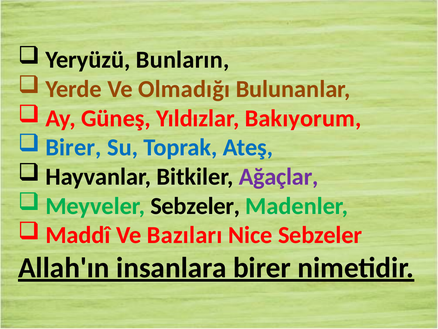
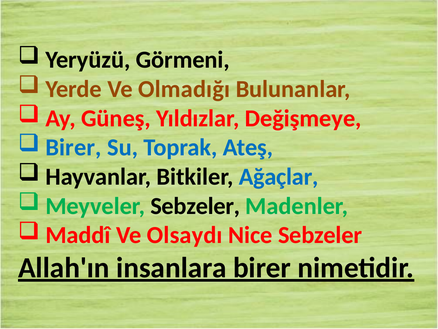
Bunların: Bunların -> Görmeni
Bakıyorum: Bakıyorum -> Değişmeye
Ağaçlar colour: purple -> blue
Bazıları: Bazıları -> Olsaydı
